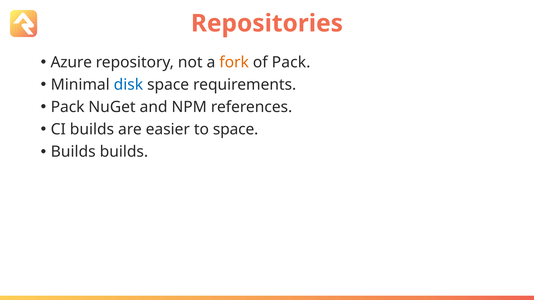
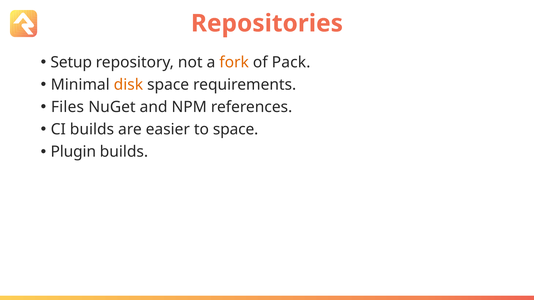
Azure: Azure -> Setup
disk colour: blue -> orange
Pack at (68, 107): Pack -> Files
Builds at (73, 152): Builds -> Plugin
